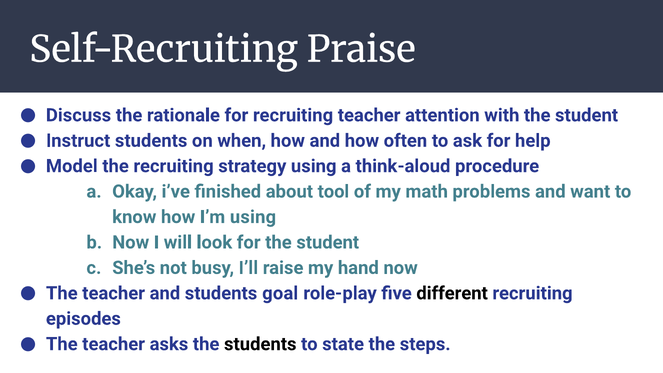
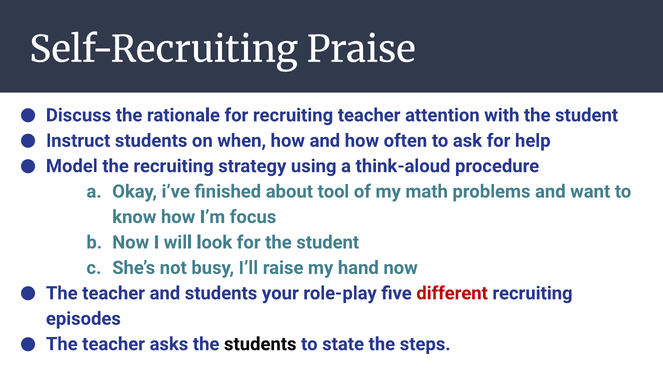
I’m using: using -> focus
goal: goal -> your
different colour: black -> red
